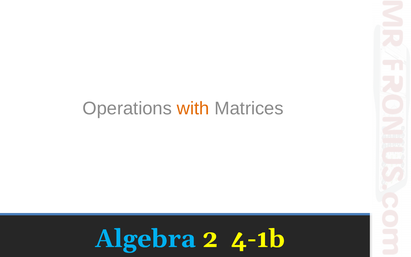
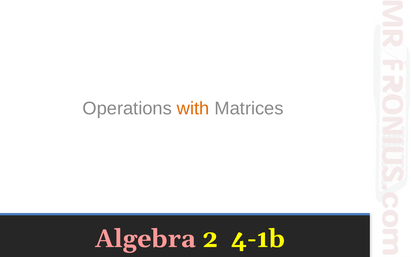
Algebra colour: light blue -> pink
